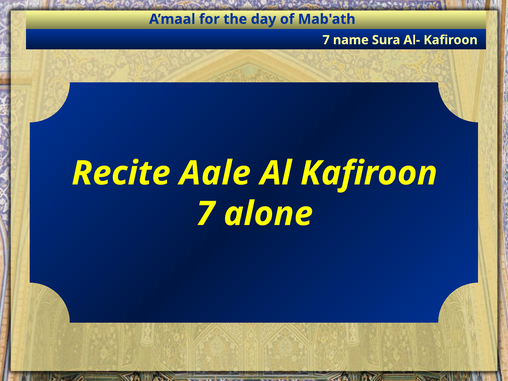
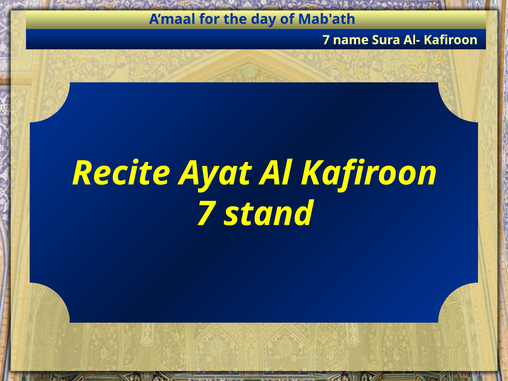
Aale: Aale -> Ayat
alone: alone -> stand
